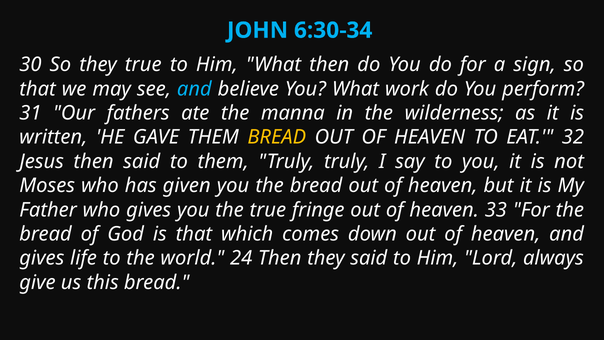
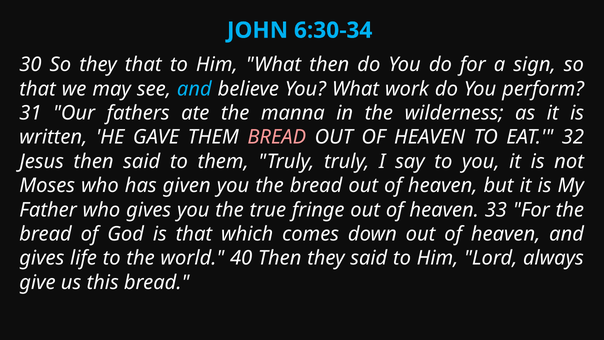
they true: true -> that
BREAD at (277, 137) colour: yellow -> pink
24: 24 -> 40
